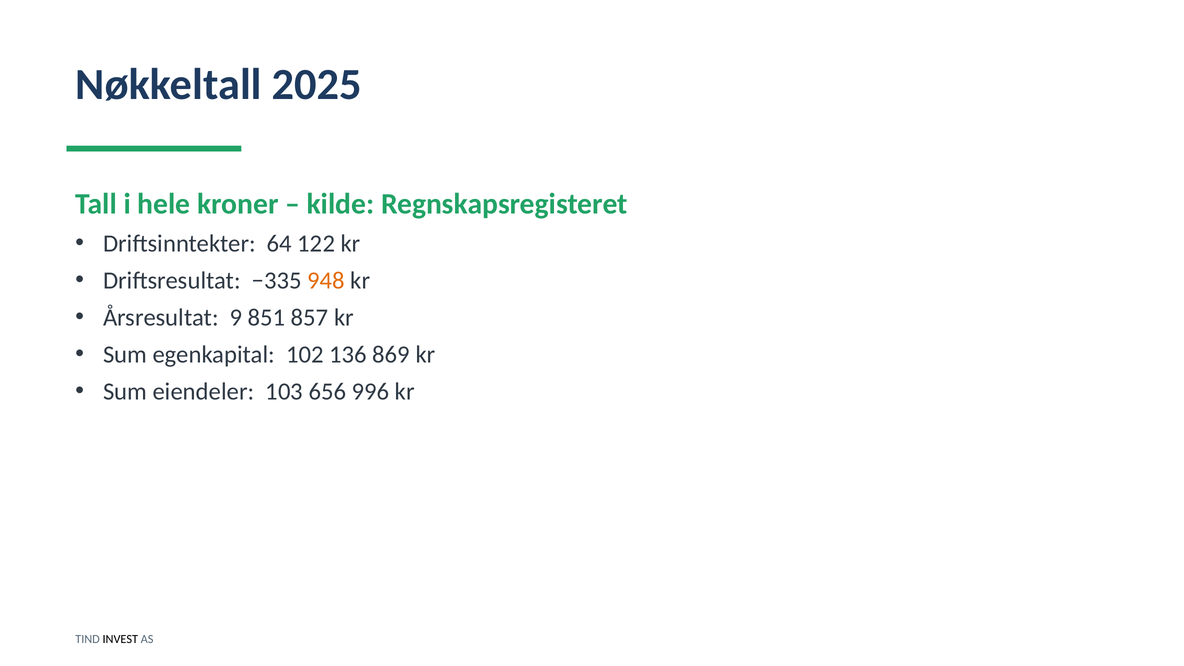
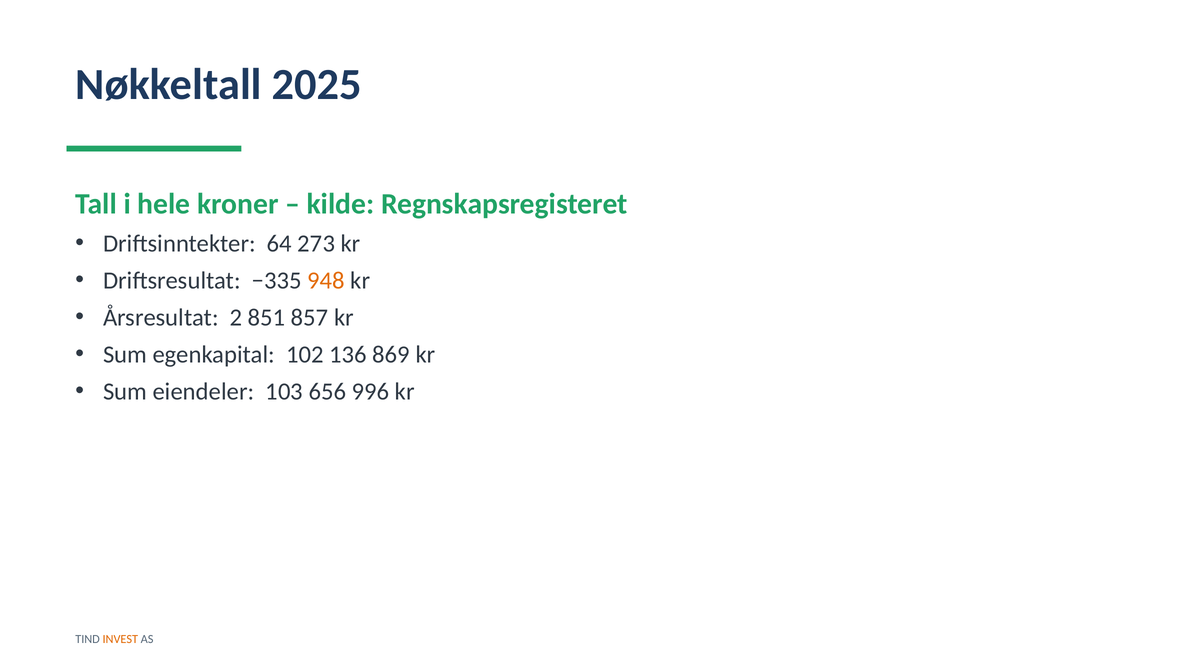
122: 122 -> 273
9: 9 -> 2
INVEST colour: black -> orange
